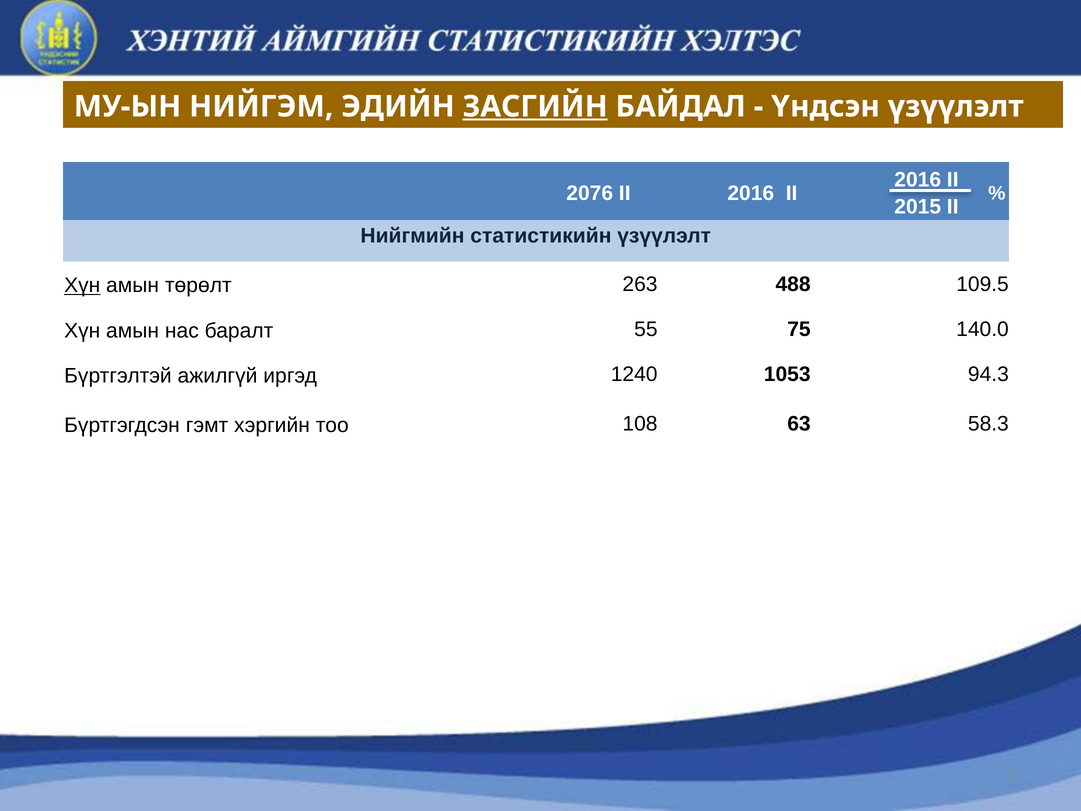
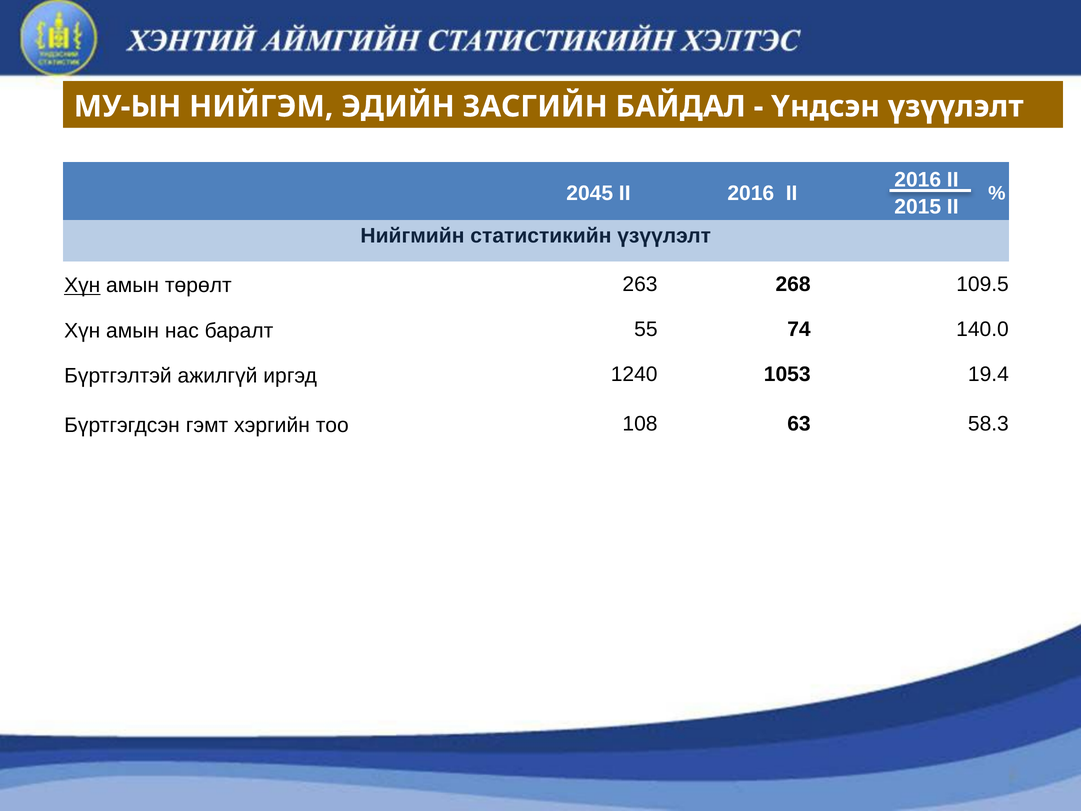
ЗАСГИЙН underline: present -> none
2076: 2076 -> 2045
488: 488 -> 268
75: 75 -> 74
94.3: 94.3 -> 19.4
